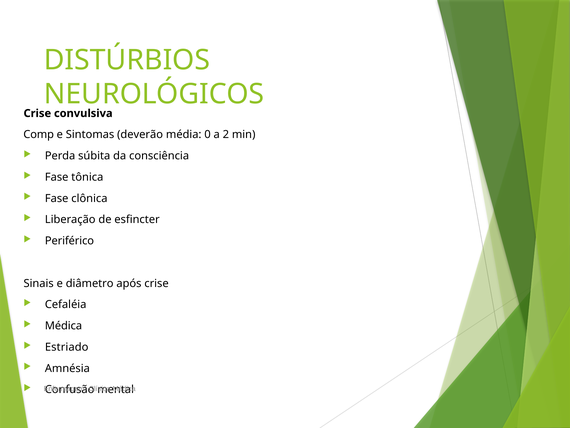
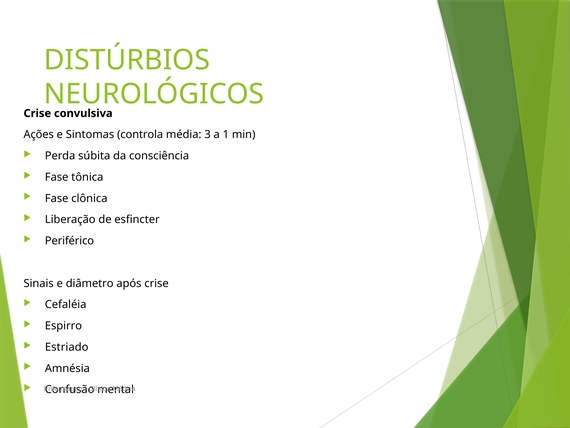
Comp: Comp -> Ações
deverão: deverão -> controla
0: 0 -> 3
2: 2 -> 1
Médica at (63, 326): Médica -> Espirro
